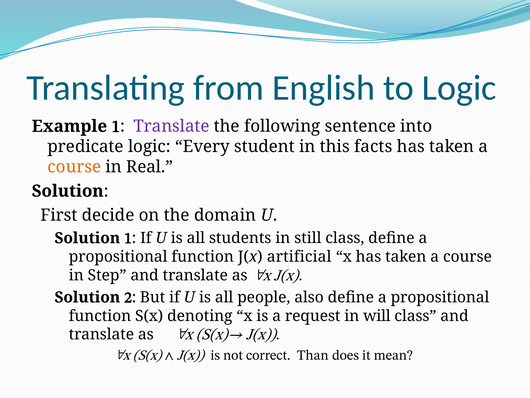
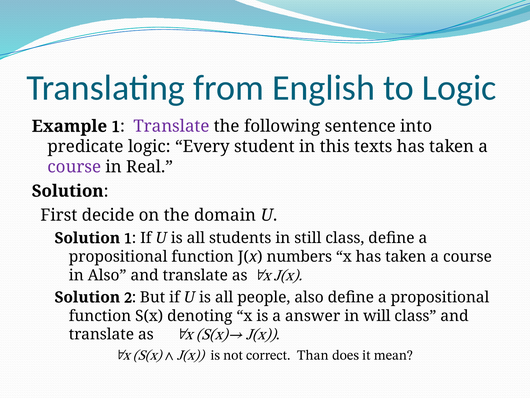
facts: facts -> texts
course at (74, 167) colour: orange -> purple
artificial: artificial -> numbers
in Step: Step -> Also
request: request -> answer
